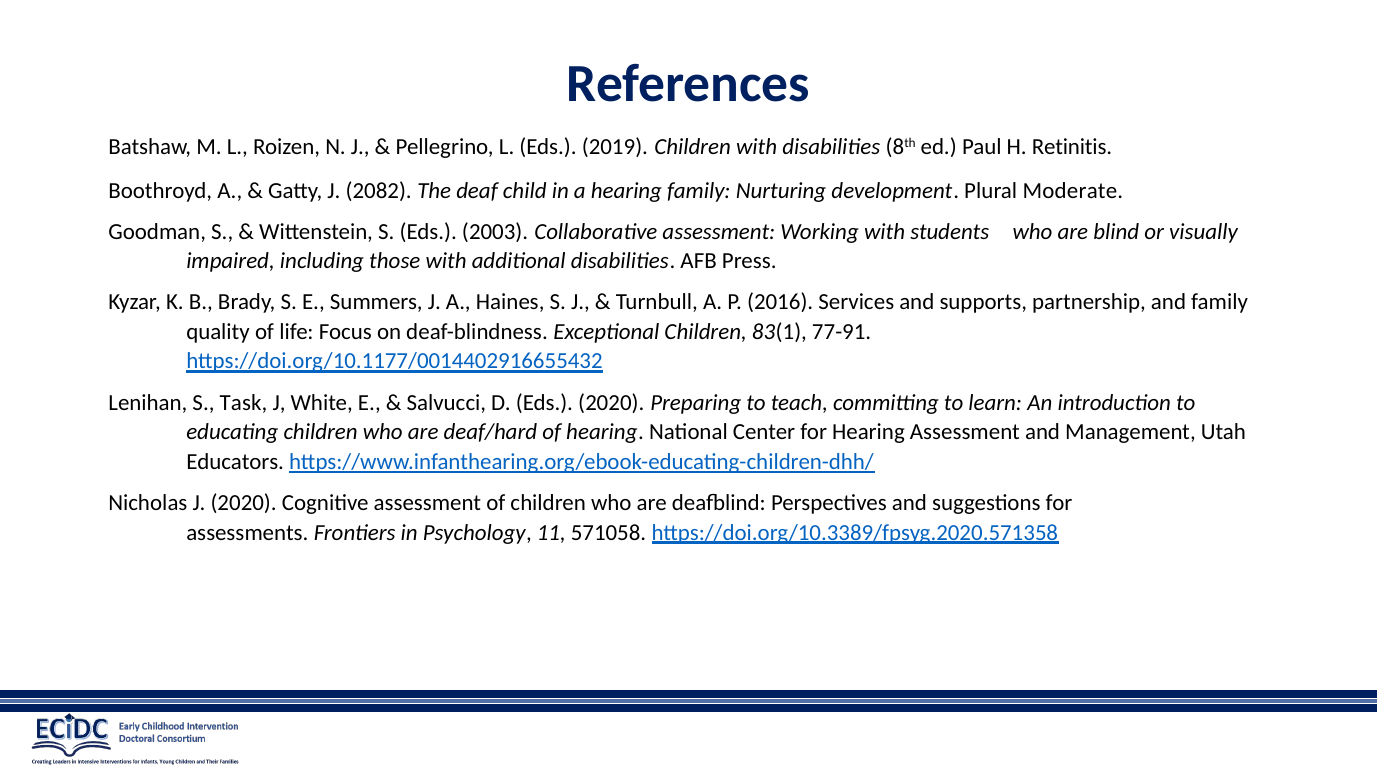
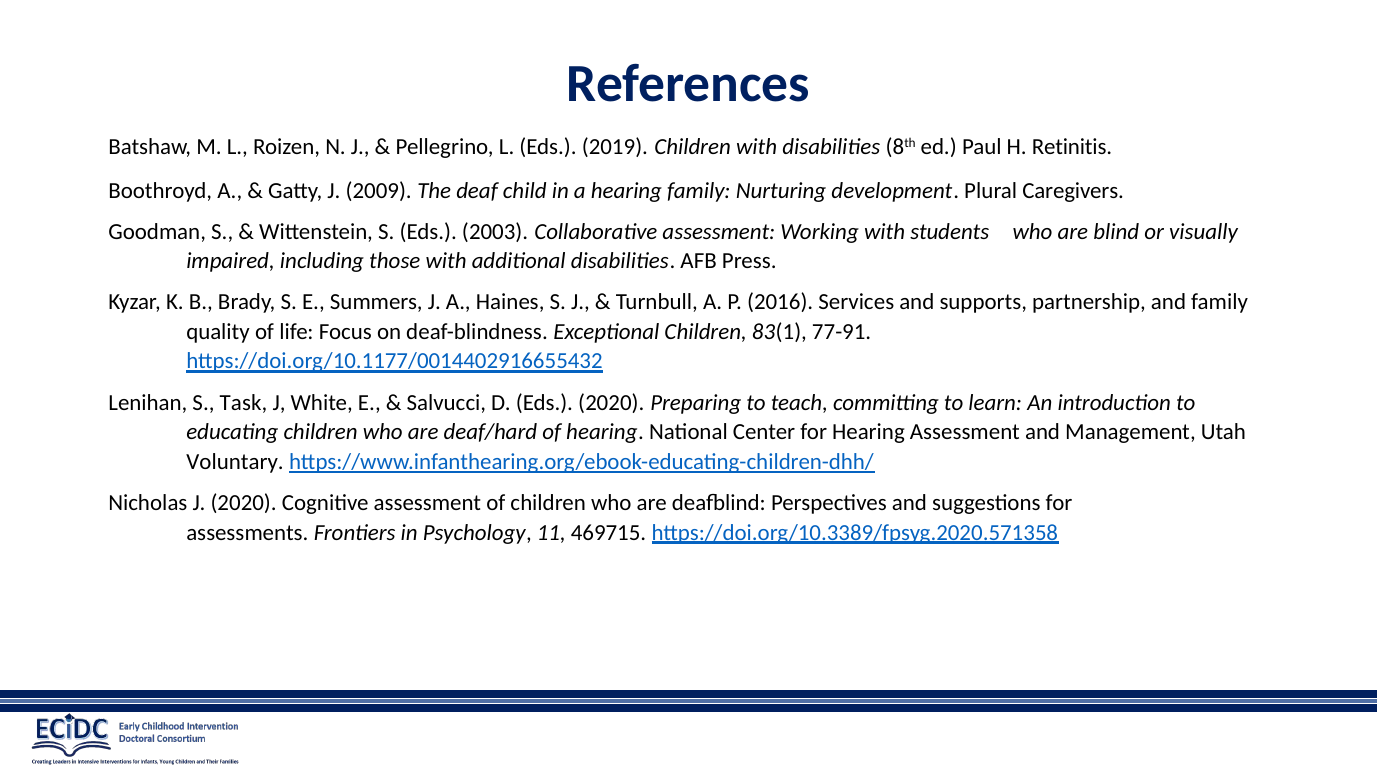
2082: 2082 -> 2009
Moderate: Moderate -> Caregivers
Educators: Educators -> Voluntary
571058: 571058 -> 469715
